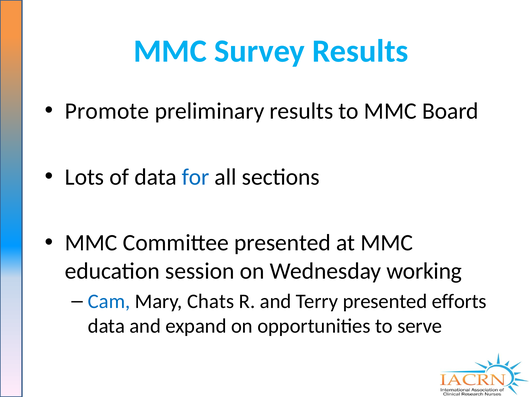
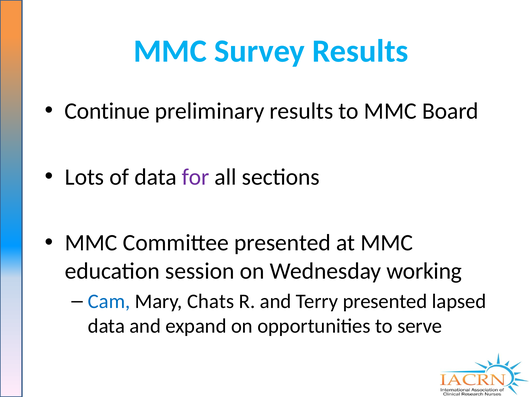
Promote: Promote -> Continue
for colour: blue -> purple
efforts: efforts -> lapsed
